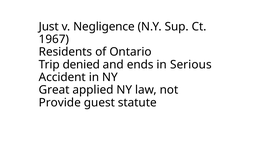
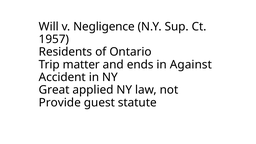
Just: Just -> Will
1967: 1967 -> 1957
denied: denied -> matter
Serious: Serious -> Against
